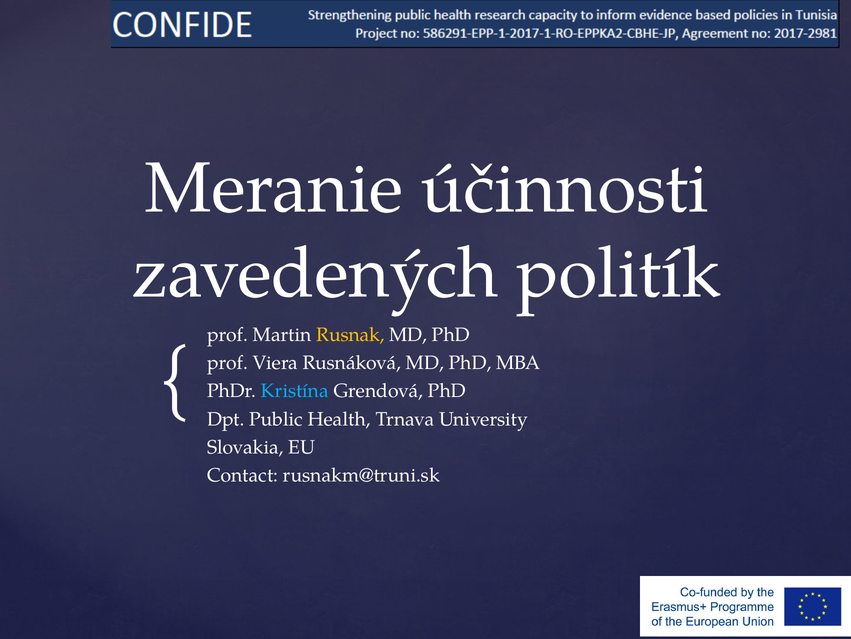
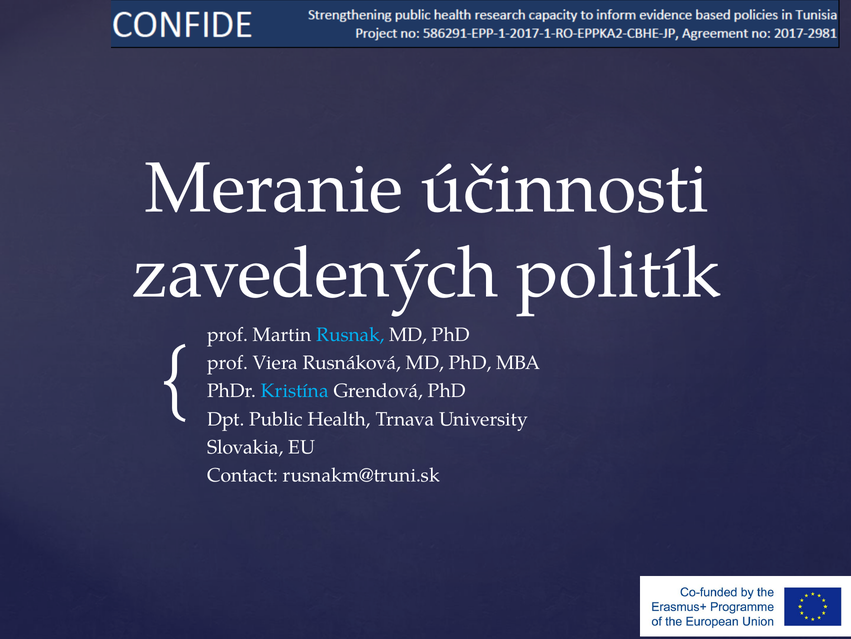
Rusnak colour: yellow -> light blue
